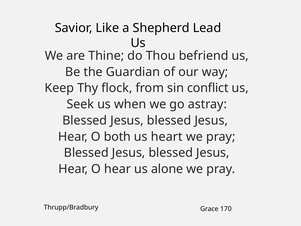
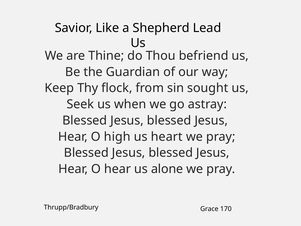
conflict: conflict -> sought
both: both -> high
